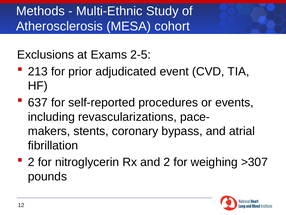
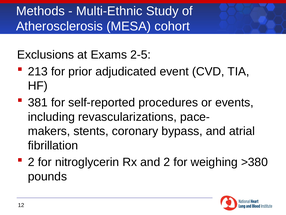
637: 637 -> 381
>307: >307 -> >380
